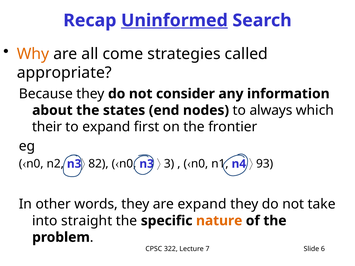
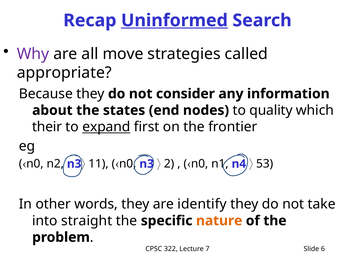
Why colour: orange -> purple
come: come -> move
always: always -> quality
expand at (106, 127) underline: none -> present
82: 82 -> 11
3: 3 -> 2
93: 93 -> 53
are expand: expand -> identify
